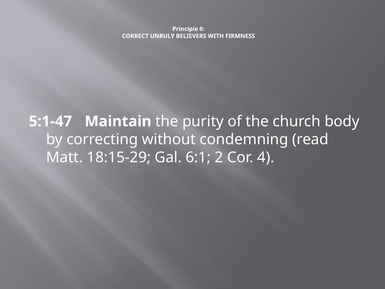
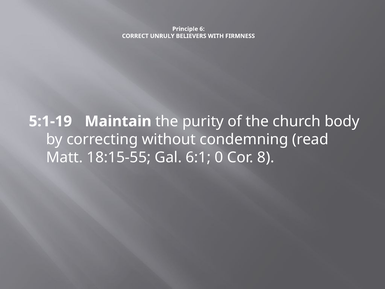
5:1-47: 5:1-47 -> 5:1-19
18:15-29: 18:15-29 -> 18:15-55
2: 2 -> 0
4: 4 -> 8
